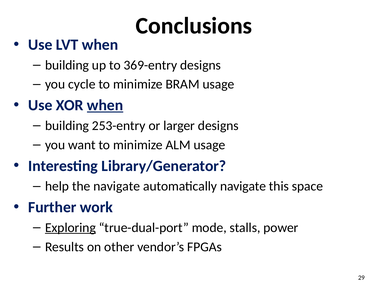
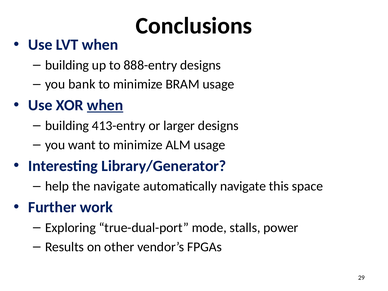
369-entry: 369-entry -> 888-entry
cycle: cycle -> bank
253-entry: 253-entry -> 413-entry
Exploring underline: present -> none
